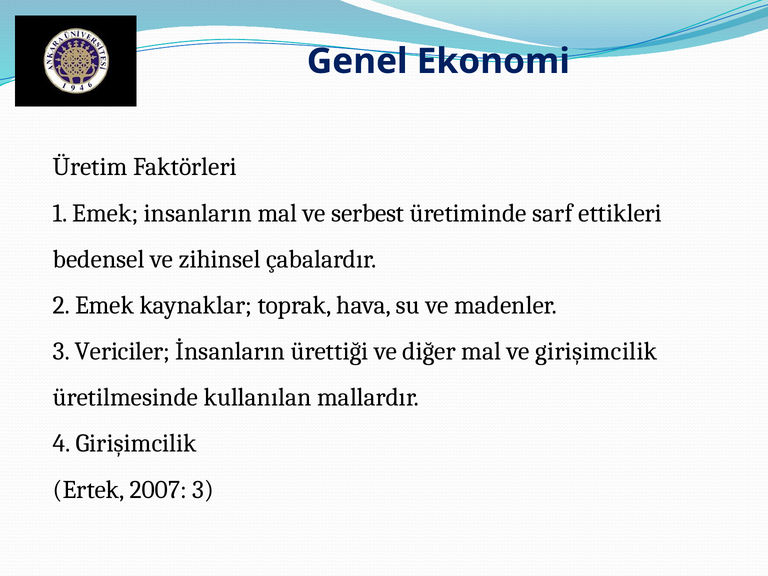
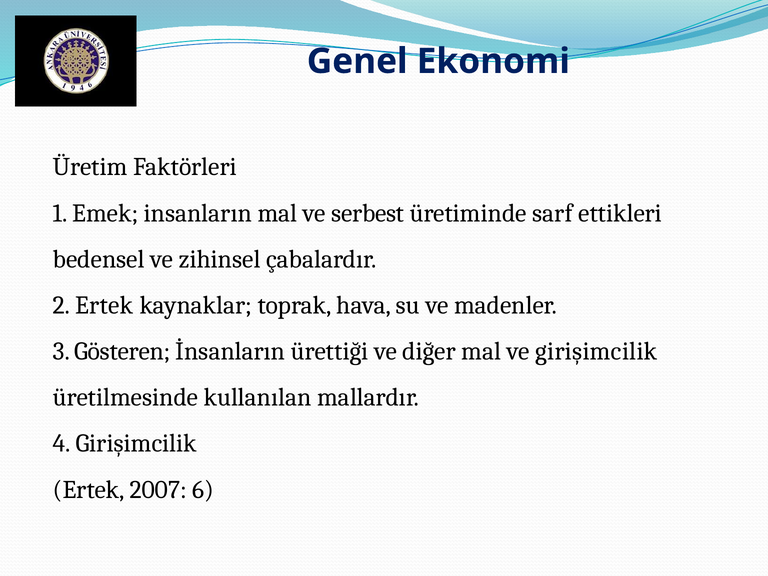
2 Emek: Emek -> Ertek
Vericiler: Vericiler -> Gösteren
2007 3: 3 -> 6
